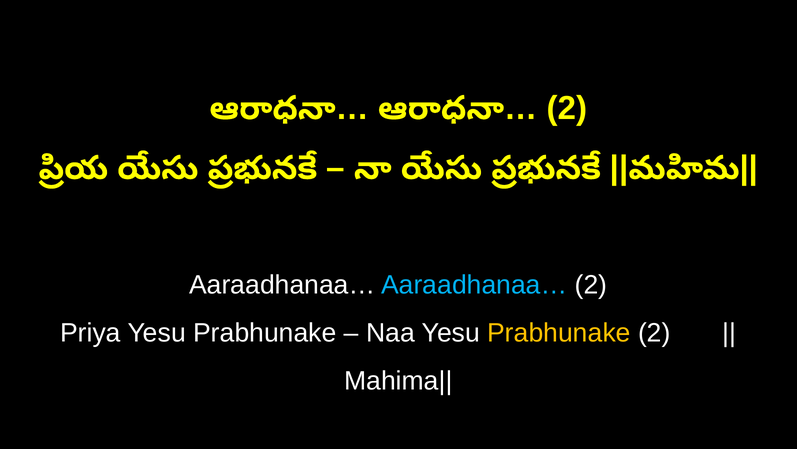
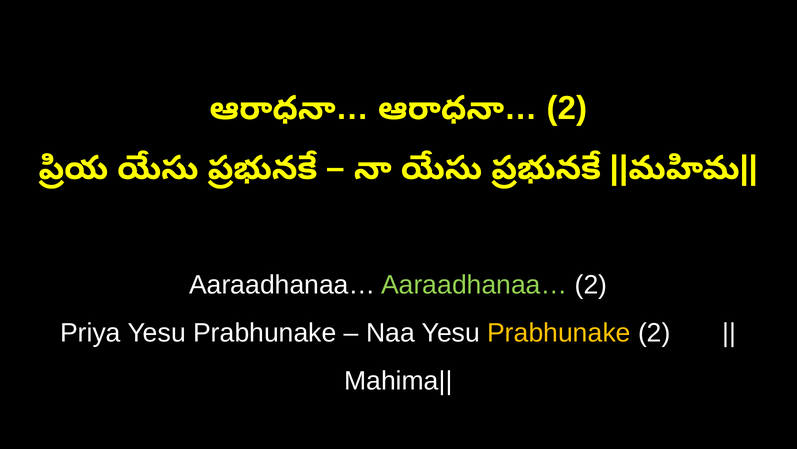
Aaraadhanaa… at (474, 285) colour: light blue -> light green
